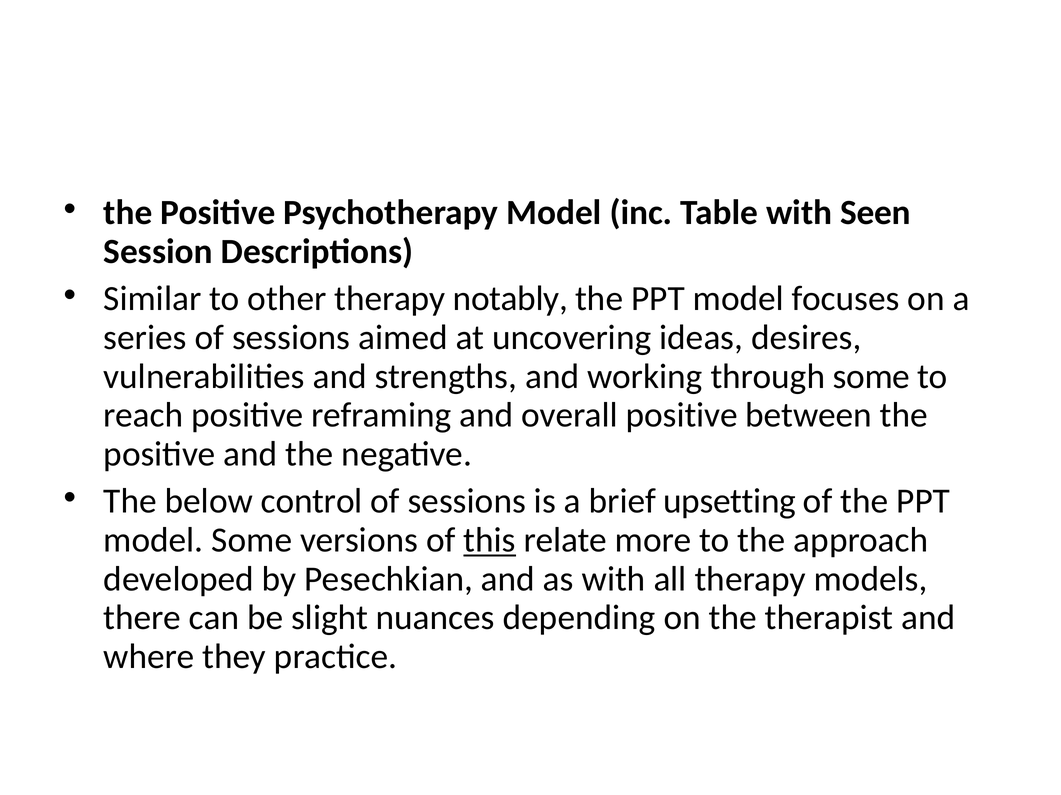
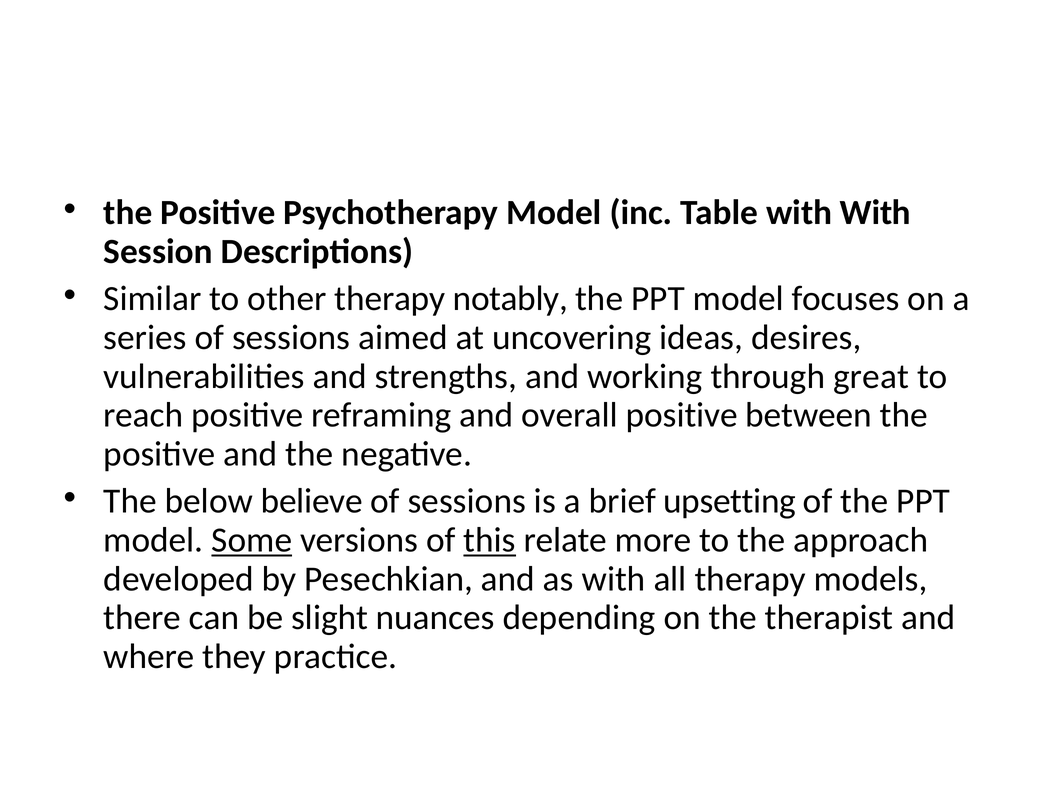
with Seen: Seen -> With
through some: some -> great
control: control -> believe
Some at (252, 541) underline: none -> present
